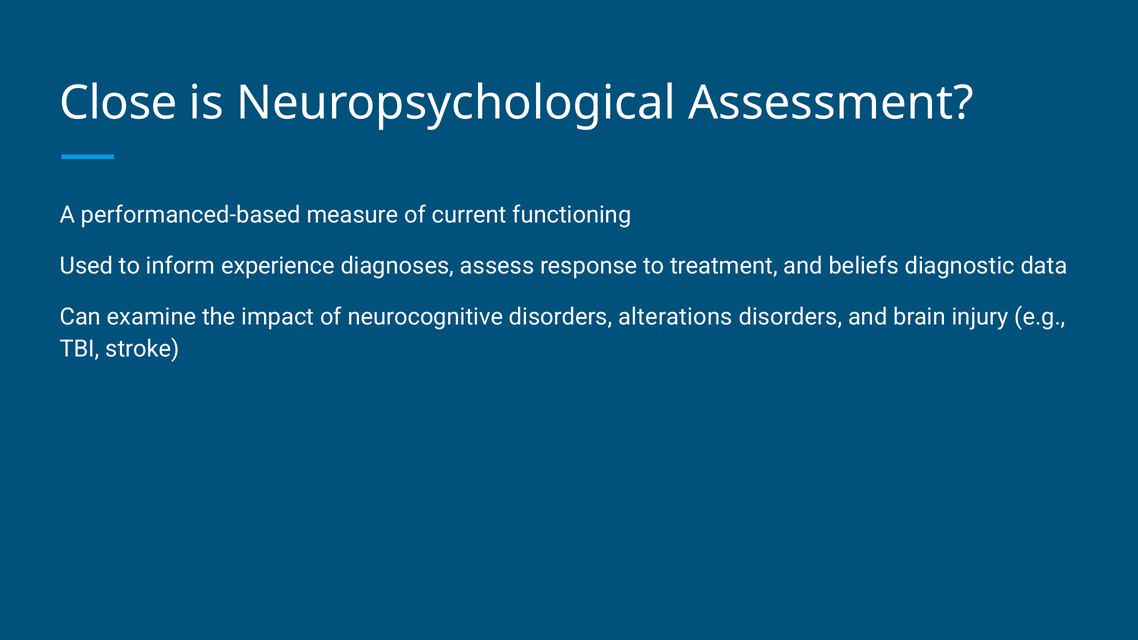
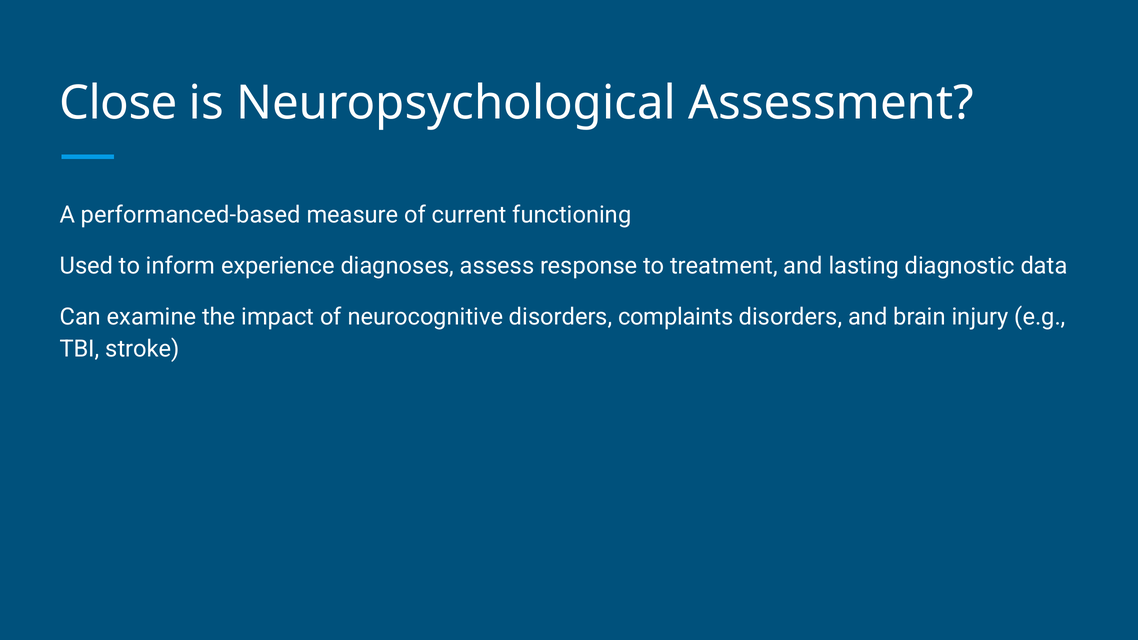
beliefs: beliefs -> lasting
alterations: alterations -> complaints
